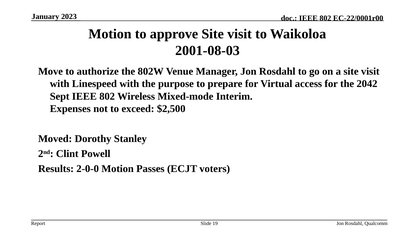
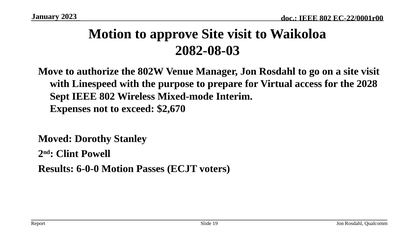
2001-08-03: 2001-08-03 -> 2082-08-03
2042: 2042 -> 2028
$2,500: $2,500 -> $2,670
2-0-0: 2-0-0 -> 6-0-0
